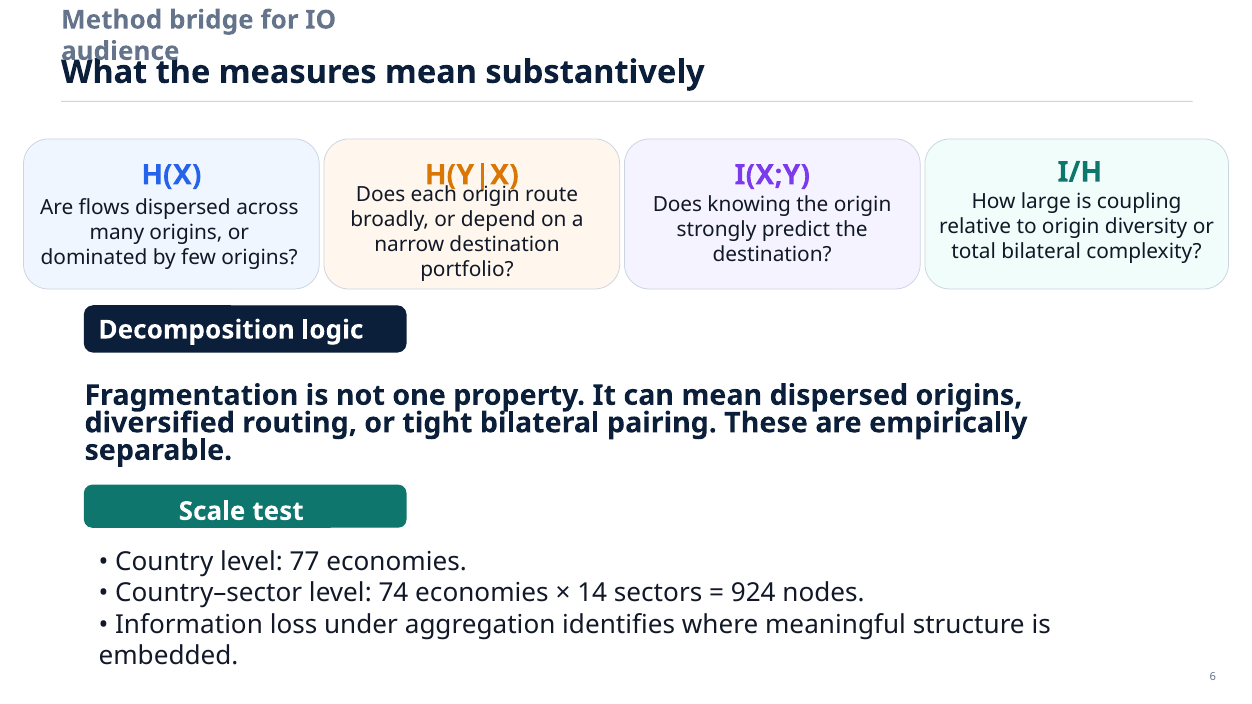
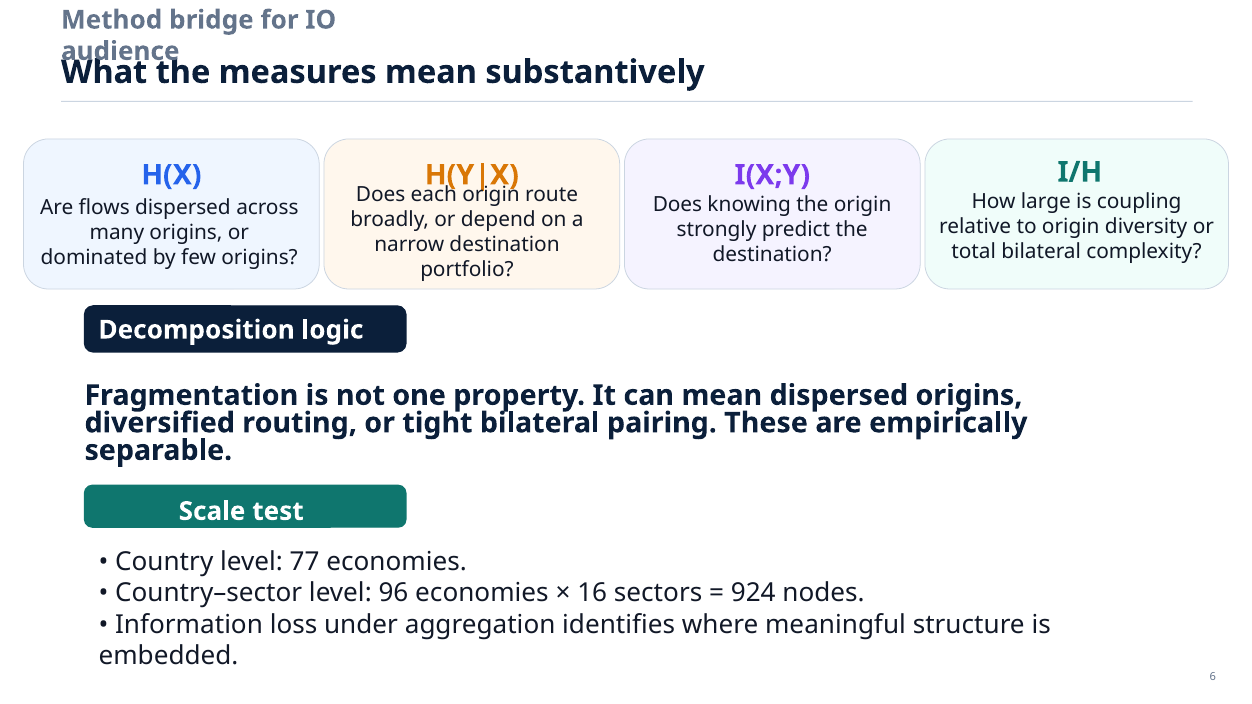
74: 74 -> 96
14: 14 -> 16
